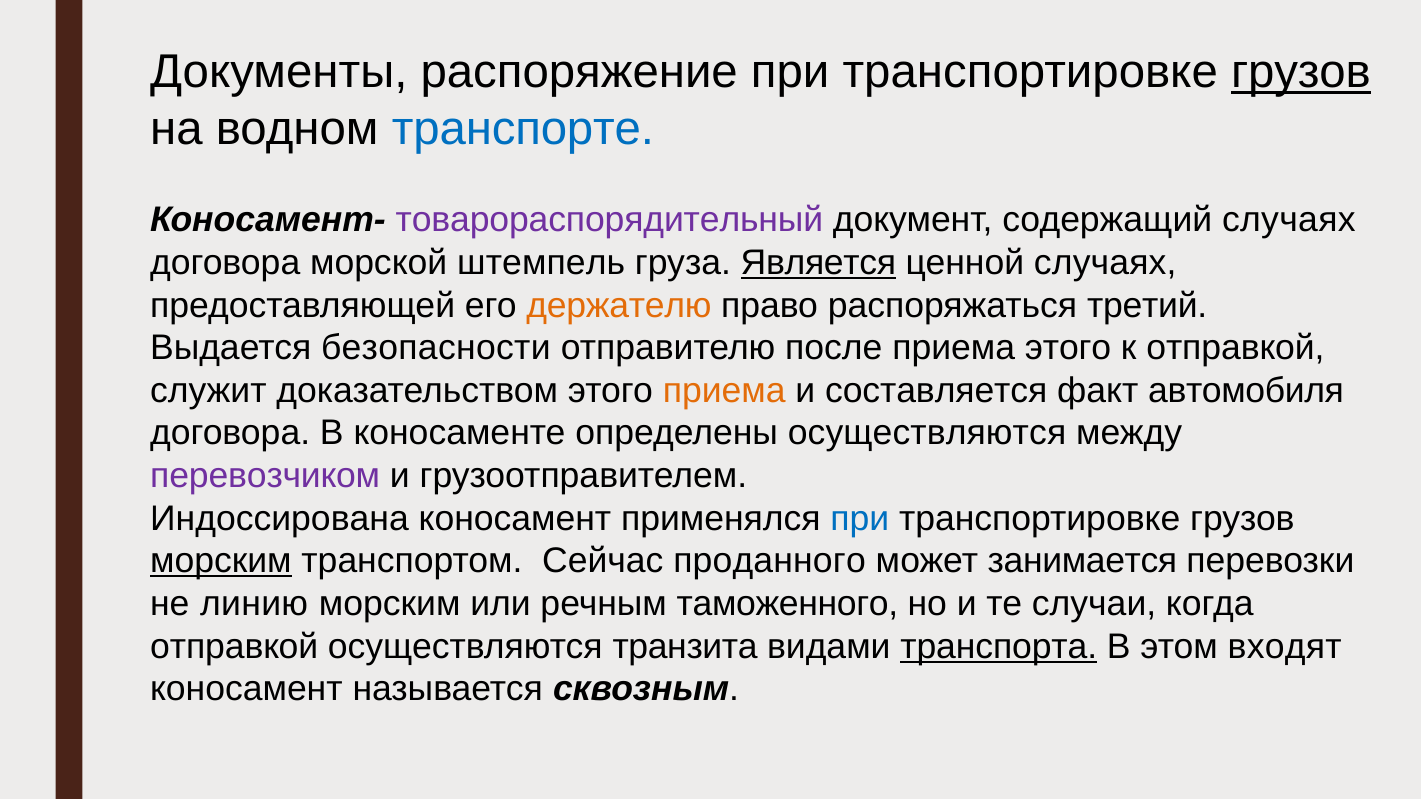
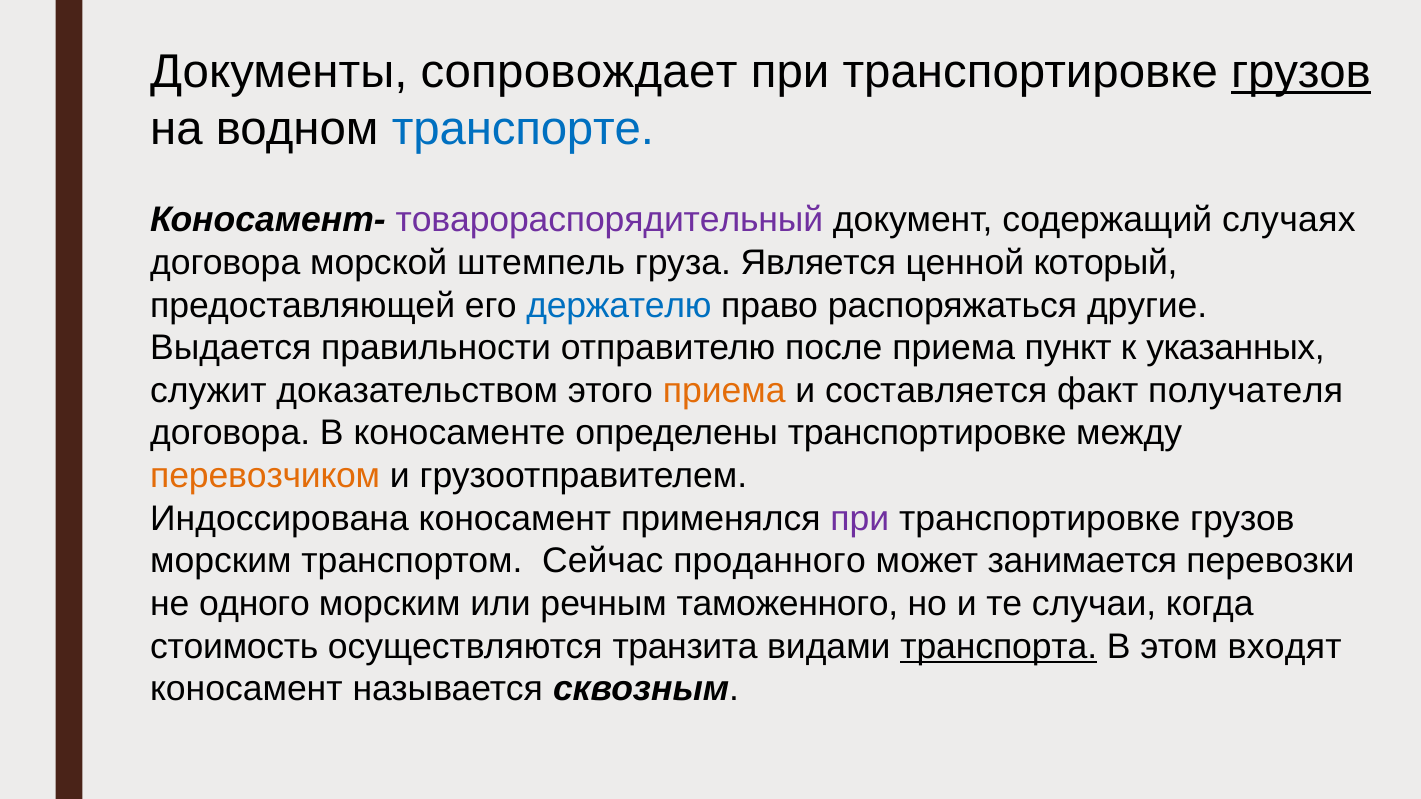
распоряжение: распоряжение -> сопровождает
Является underline: present -> none
ценной случаях: случаях -> который
держателю colour: orange -> blue
третий: третий -> другие
безопасности: безопасности -> правильности
приема этого: этого -> пункт
к отправкой: отправкой -> указанных
автомобиля: автомобиля -> получателя
определены осуществляются: осуществляются -> транспортировке
перевозчиком colour: purple -> orange
при at (860, 519) colour: blue -> purple
морским at (221, 561) underline: present -> none
линию: линию -> одного
отправкой at (234, 647): отправкой -> стоимость
